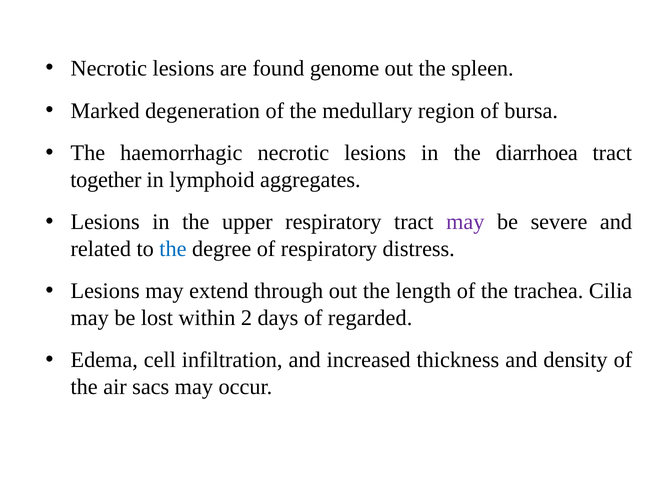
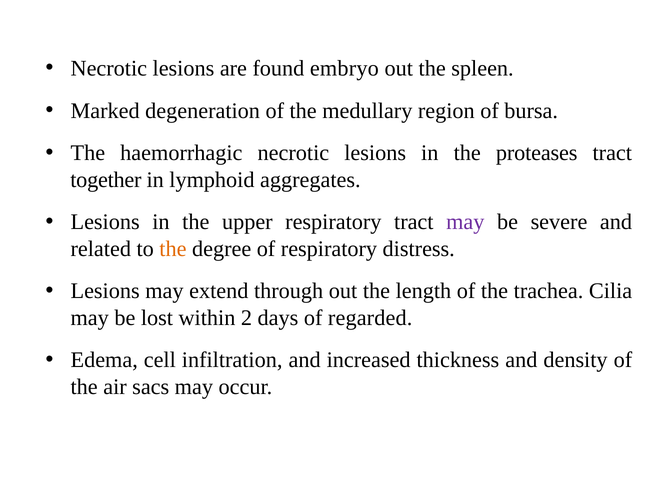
genome: genome -> embryo
diarrhoea: diarrhoea -> proteases
the at (173, 248) colour: blue -> orange
